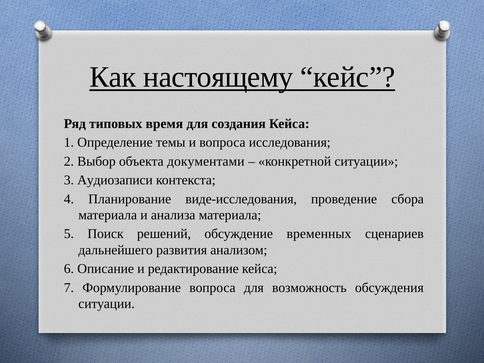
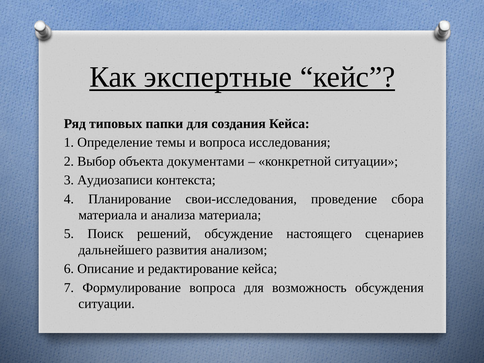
настоящему: настоящему -> экспертные
время: время -> папки
виде-исследования: виде-исследования -> свои-исследования
временных: временных -> настоящего
